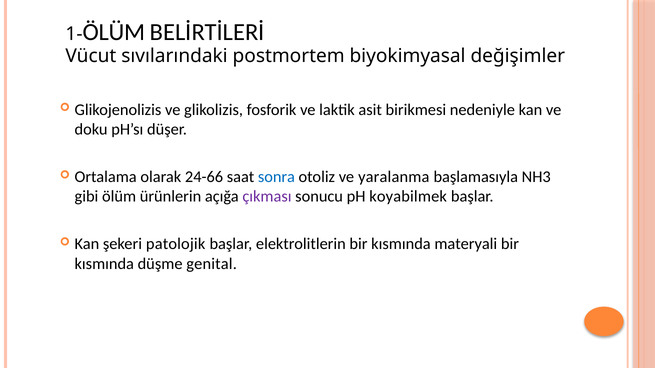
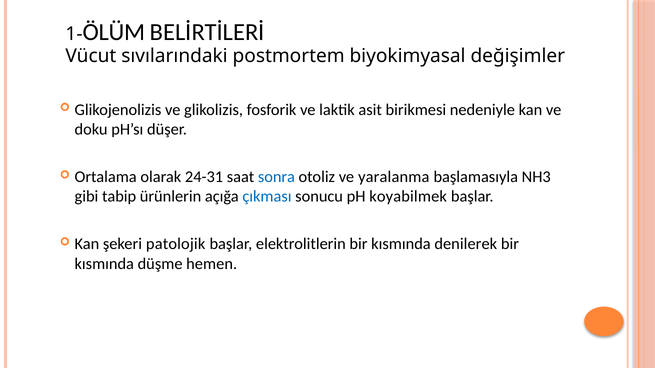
24-66: 24-66 -> 24-31
gibi ölüm: ölüm -> tabip
çıkması colour: purple -> blue
materyali: materyali -> denilerek
genital: genital -> hemen
